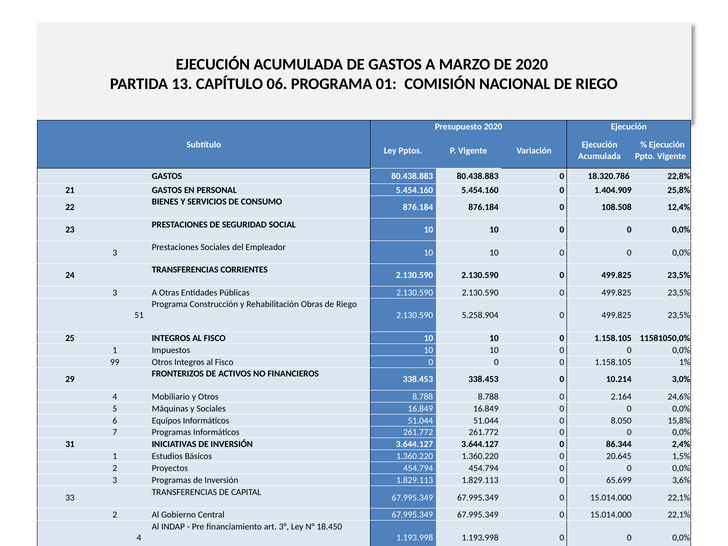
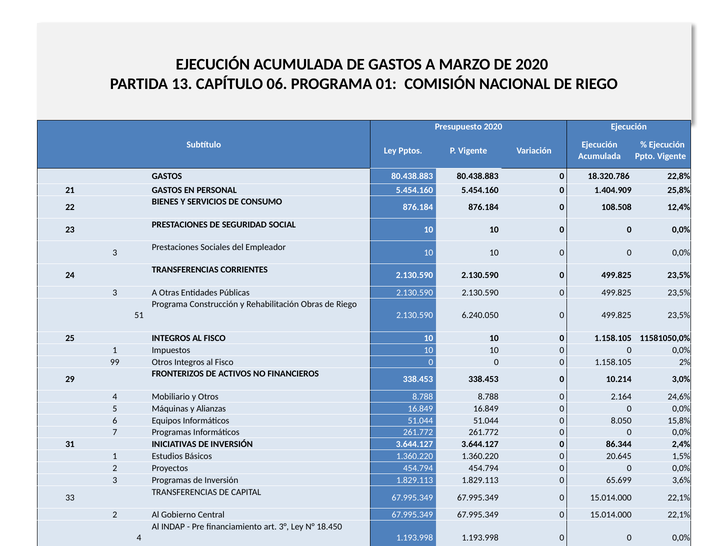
5.258.904: 5.258.904 -> 6.240.050
1%: 1% -> 2%
y Sociales: Sociales -> Alianzas
